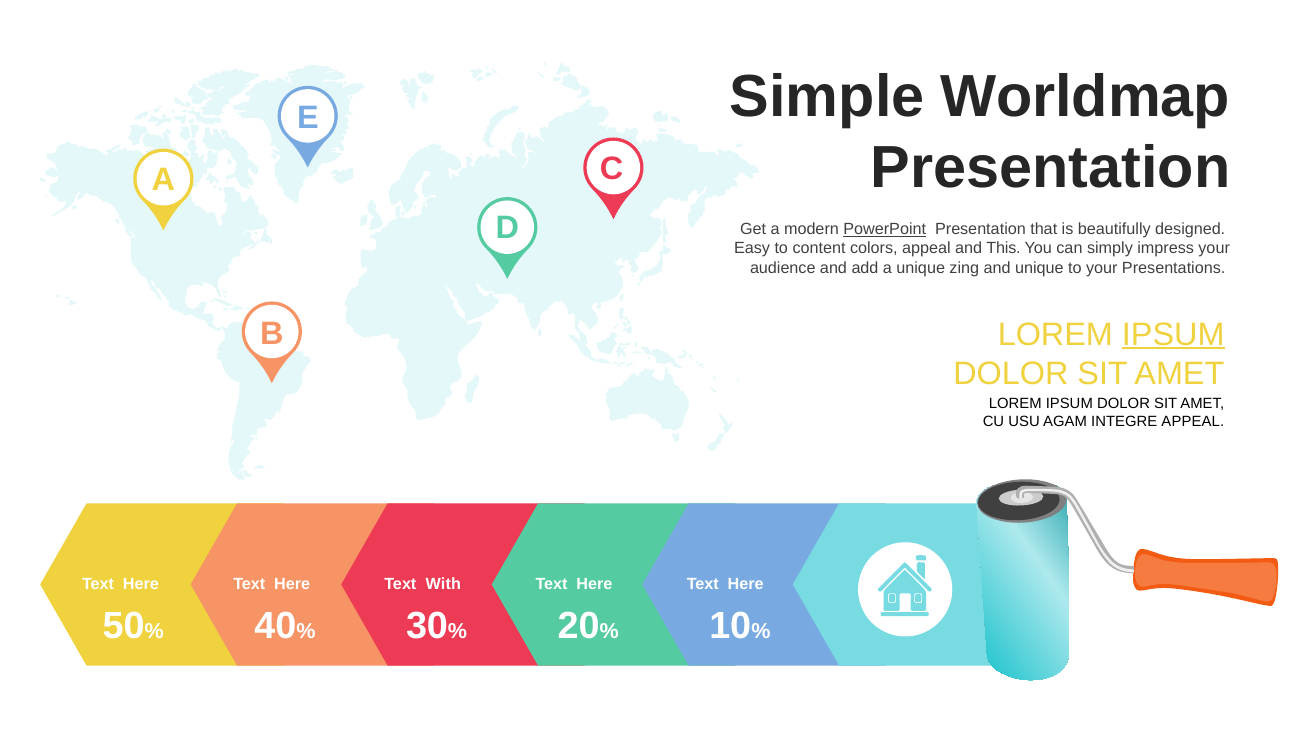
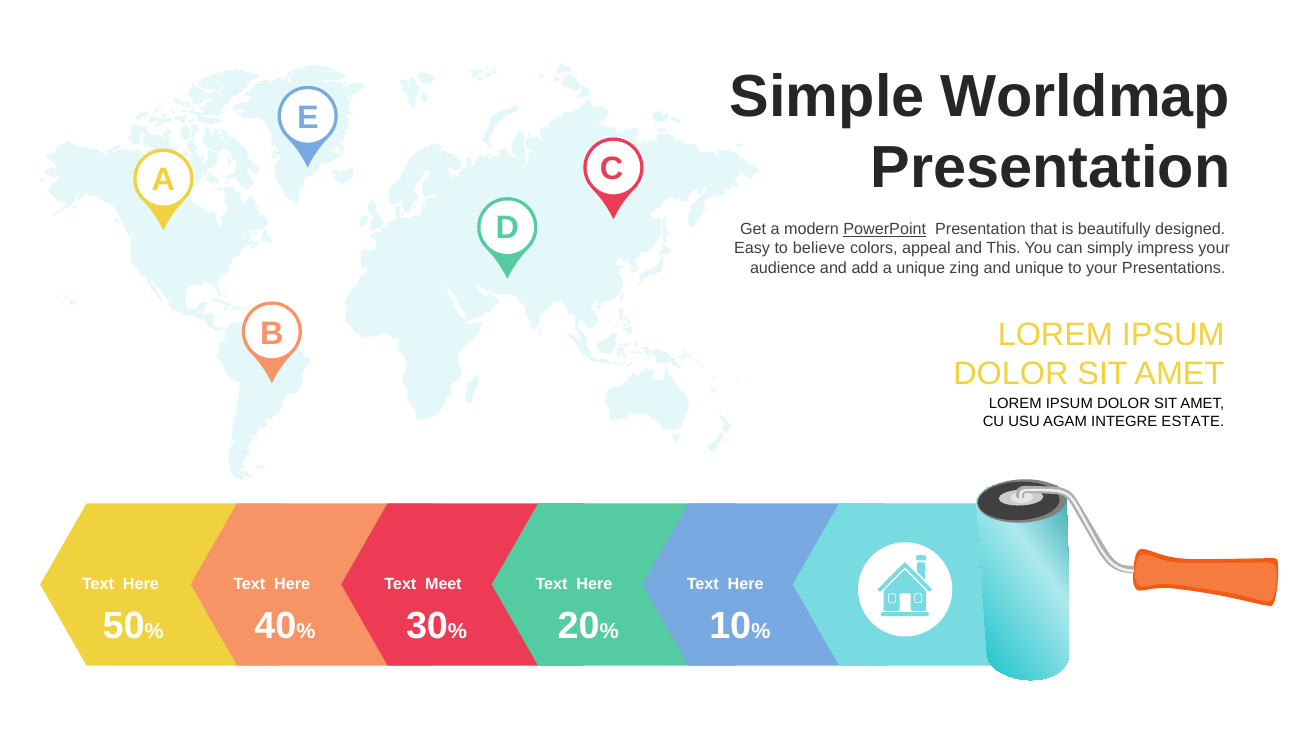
content: content -> believe
IPSUM at (1173, 335) underline: present -> none
INTEGRE APPEAL: APPEAL -> ESTATE
With: With -> Meet
